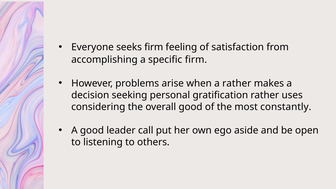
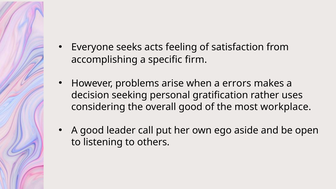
seeks firm: firm -> acts
a rather: rather -> errors
constantly: constantly -> workplace
